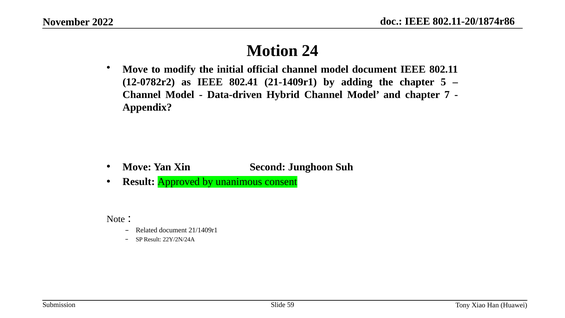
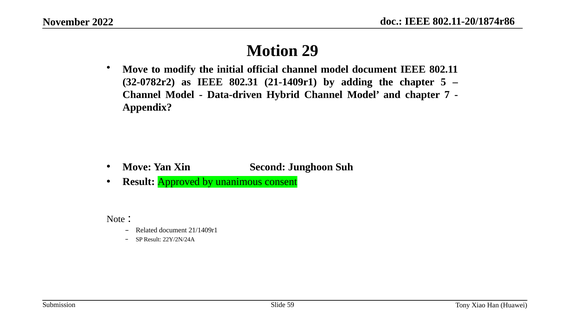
24: 24 -> 29
12-0782r2: 12-0782r2 -> 32-0782r2
802.41: 802.41 -> 802.31
